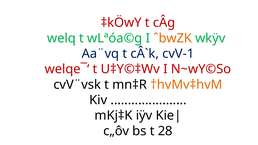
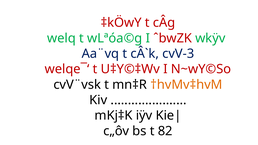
ˆbwZK colour: orange -> red
cvV-1: cvV-1 -> cvV-3
28: 28 -> 82
